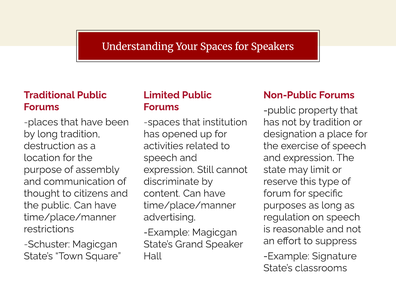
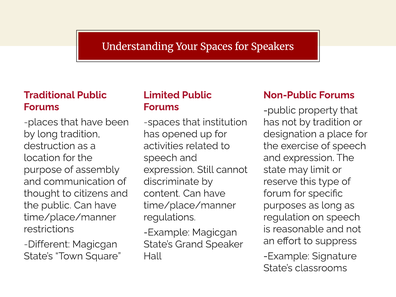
advertising: advertising -> regulations
Schuster: Schuster -> Different
